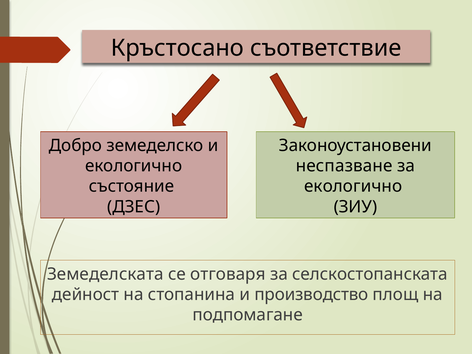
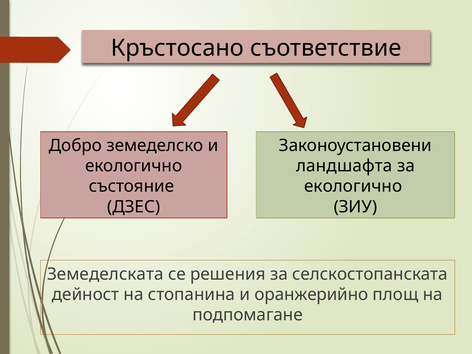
неспазване: неспазване -> ландшафта
отговаря: отговаря -> решения
производство: производство -> оранжерийно
